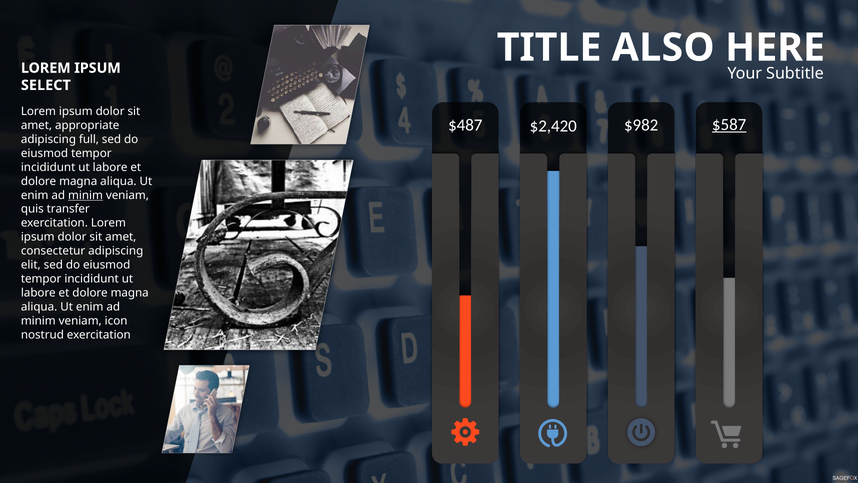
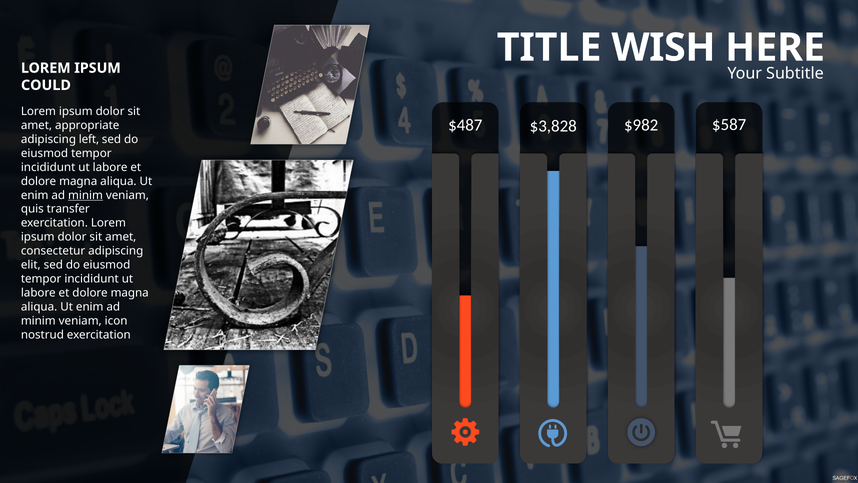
ALSO: ALSO -> WISH
SELECT: SELECT -> COULD
$2,420: $2,420 -> $3,828
$587 underline: present -> none
full: full -> left
